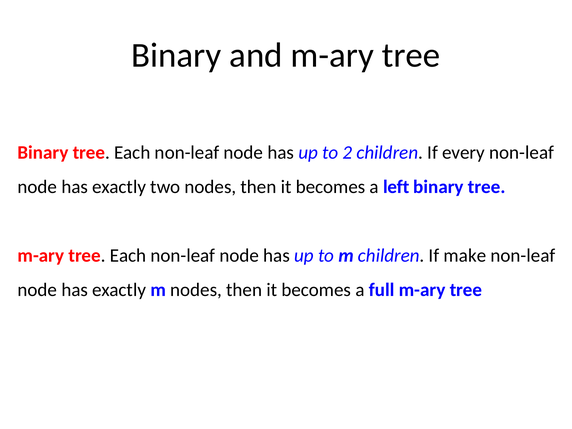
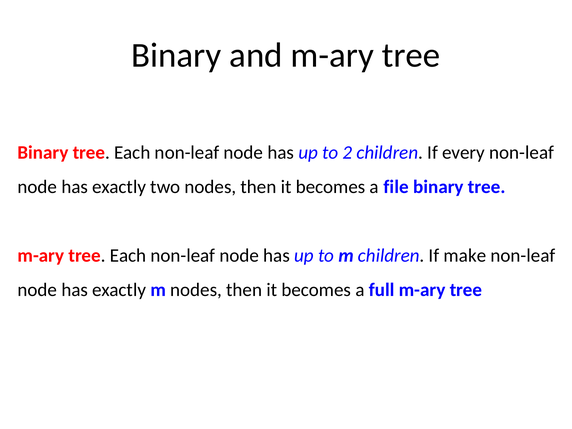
left: left -> file
